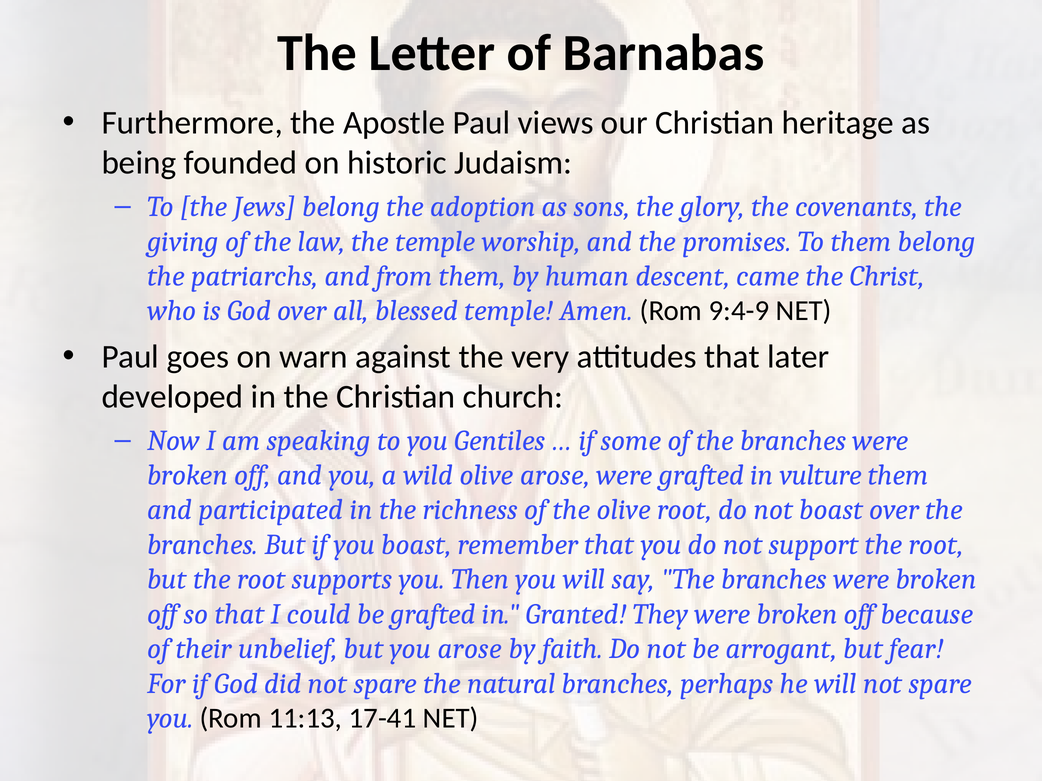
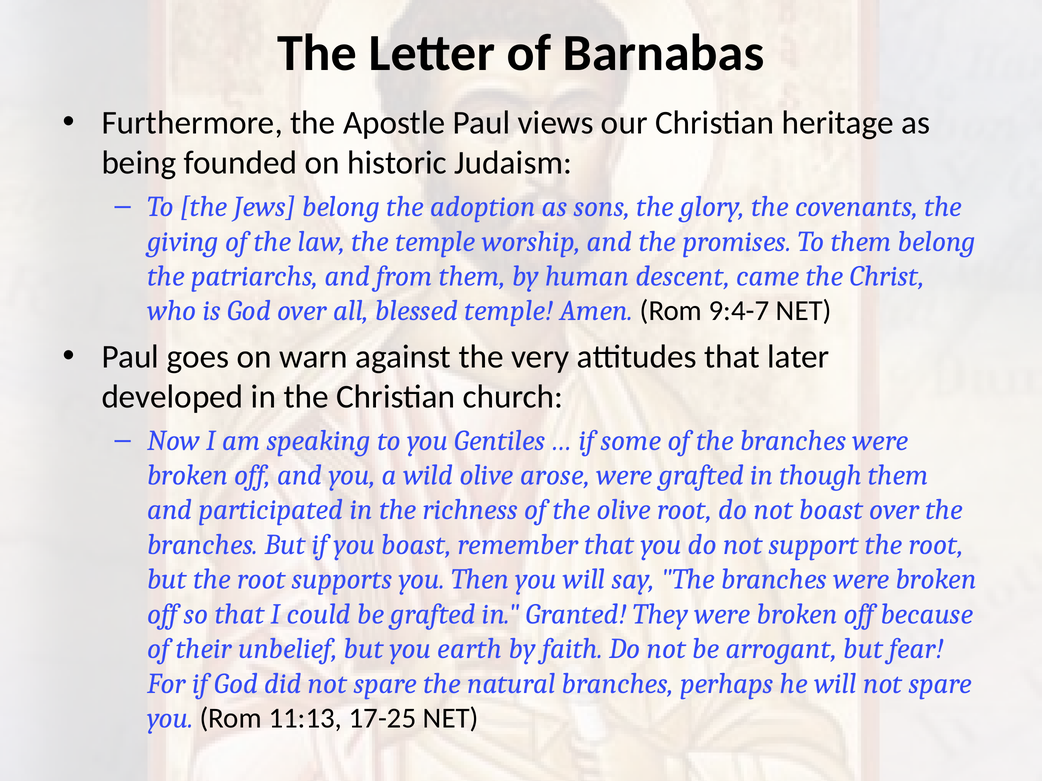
9:4-9: 9:4-9 -> 9:4-7
vulture: vulture -> though
you arose: arose -> earth
17-41: 17-41 -> 17-25
